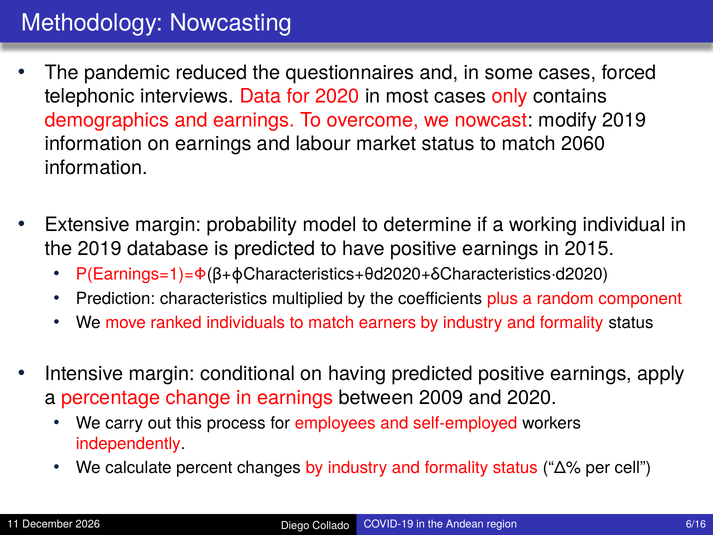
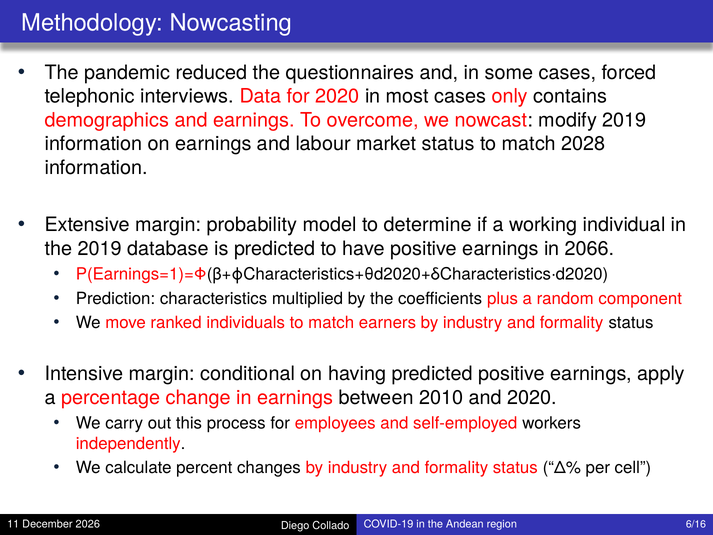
2060: 2060 -> 2028
2015: 2015 -> 2066
2009: 2009 -> 2010
